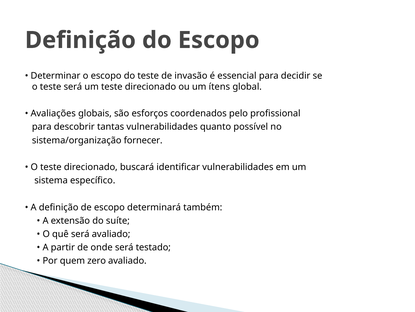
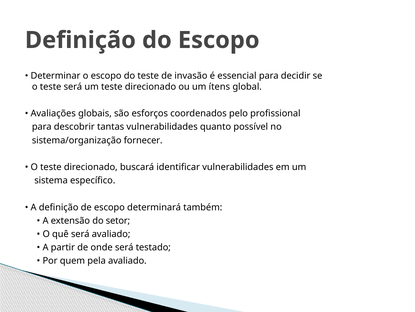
suíte: suíte -> setor
zero: zero -> pela
